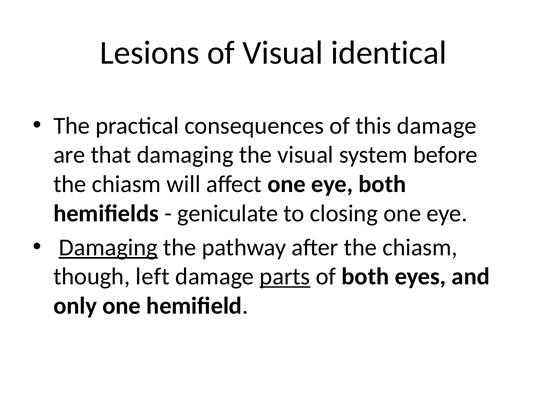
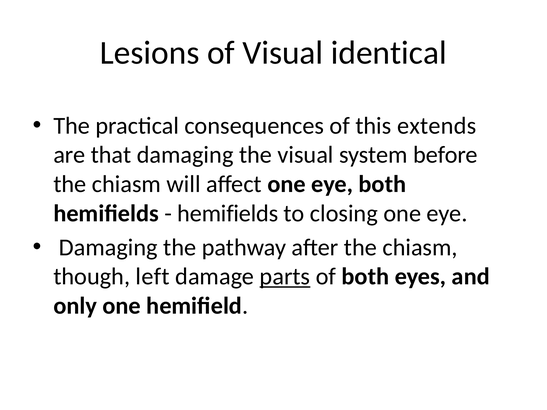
this damage: damage -> extends
geniculate at (228, 213): geniculate -> hemifields
Damaging at (108, 248) underline: present -> none
